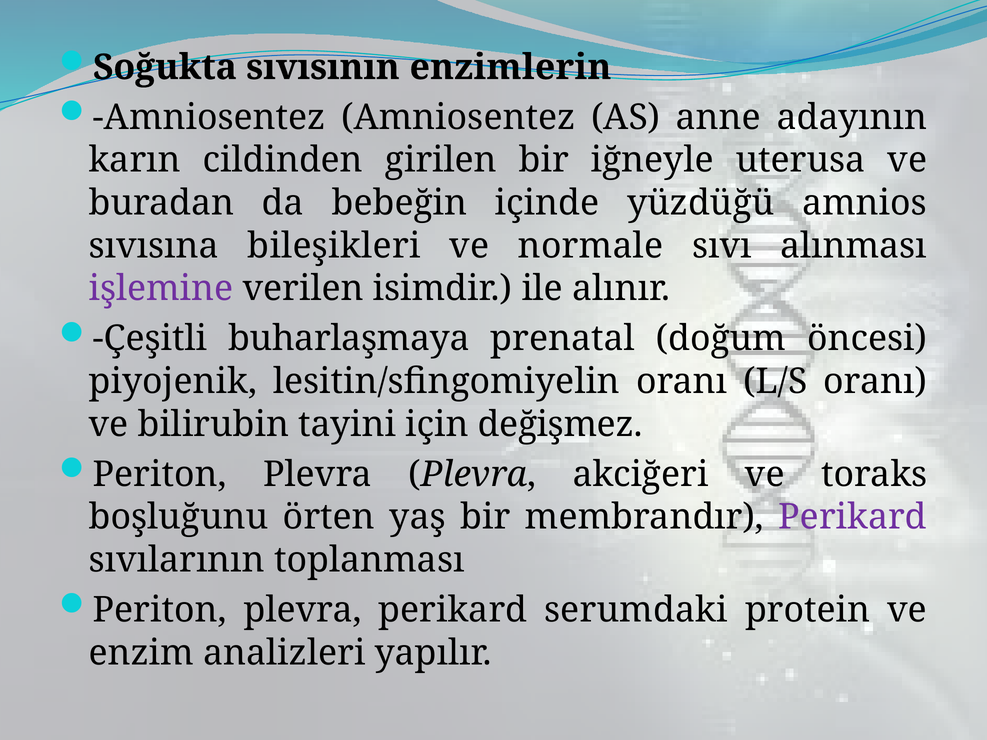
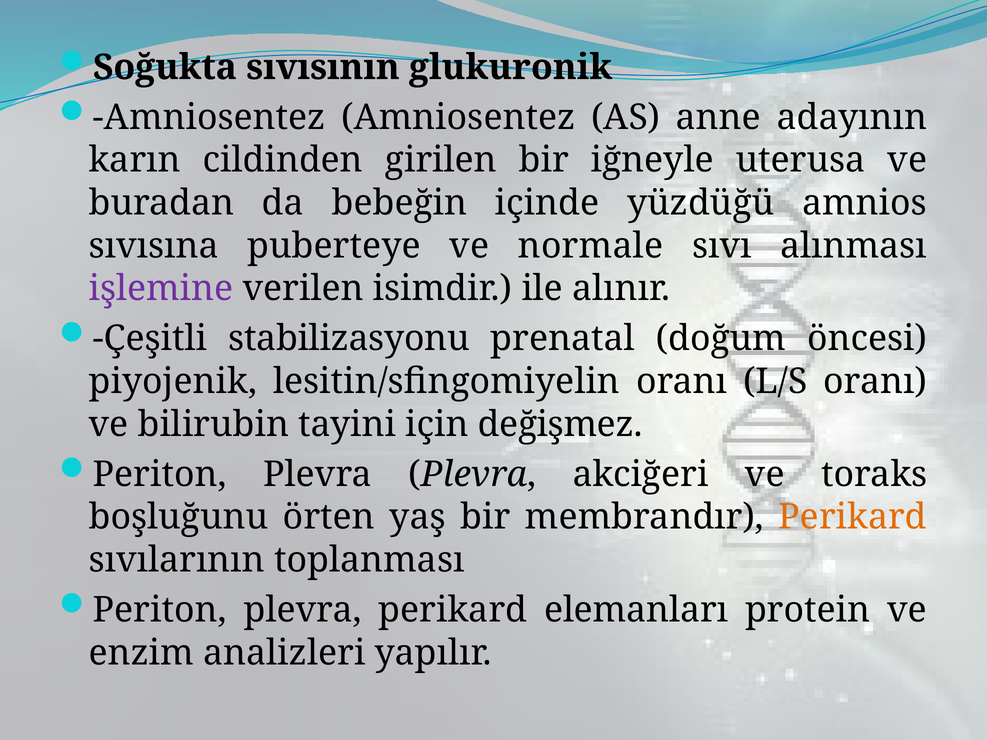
enzimlerin: enzimlerin -> glukuronik
bileşikleri: bileşikleri -> puberteye
buharlaşmaya: buharlaşmaya -> stabilizasyonu
Perikard at (853, 517) colour: purple -> orange
serumdaki: serumdaki -> elemanları
